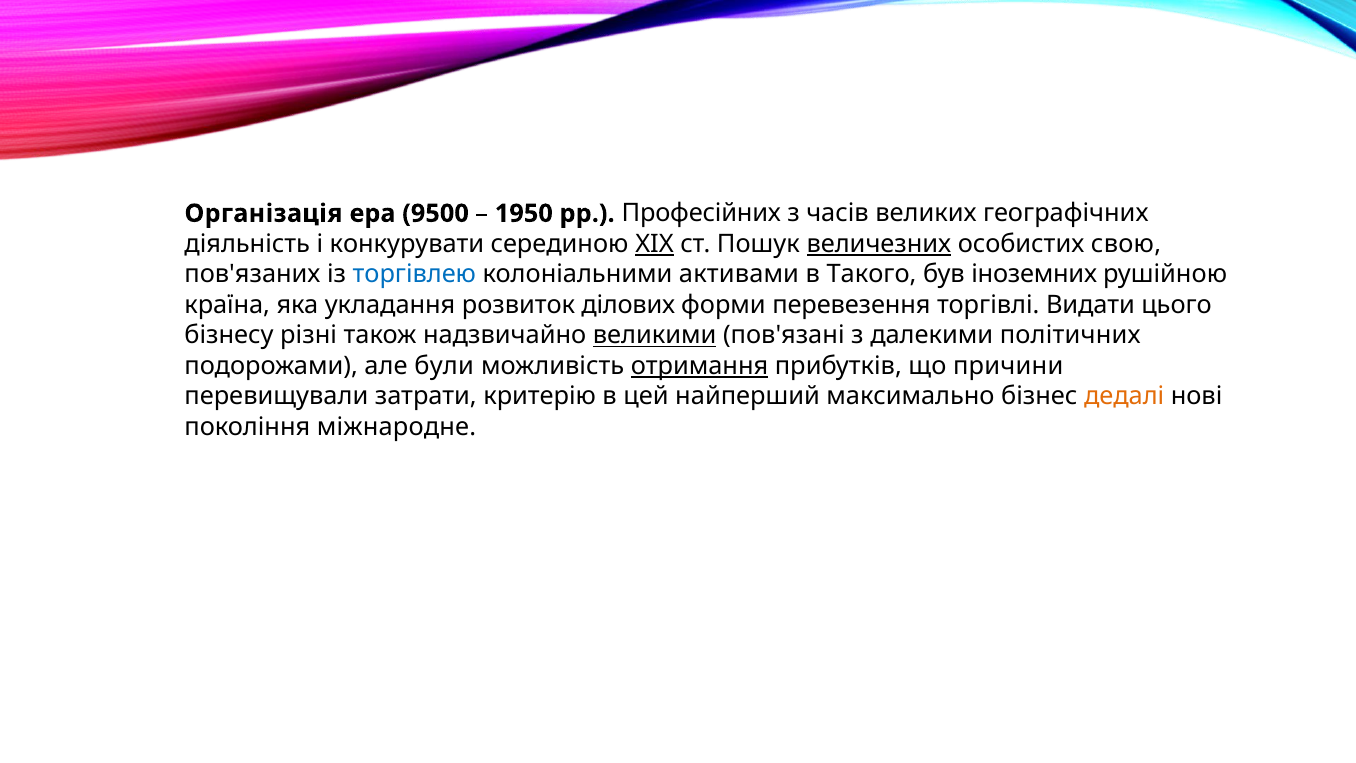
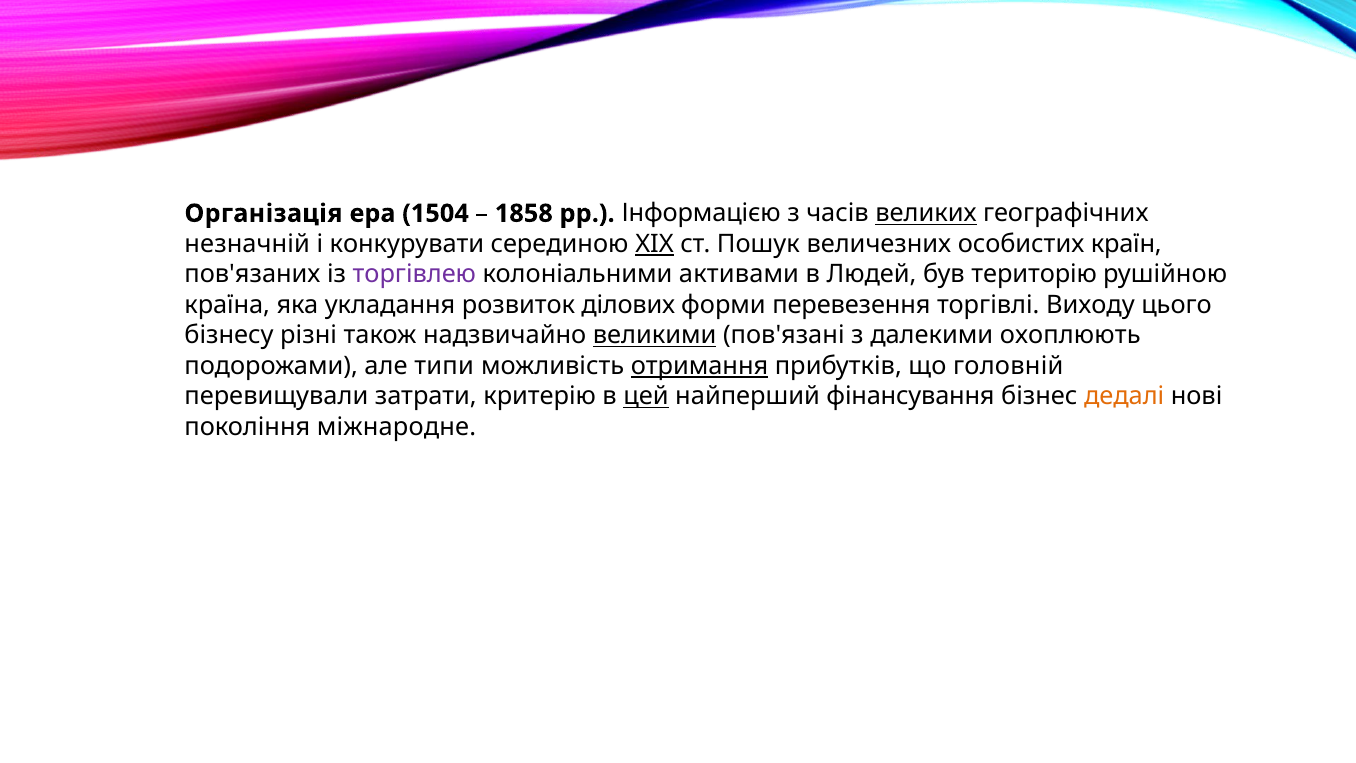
9500: 9500 -> 1504
1950: 1950 -> 1858
Професійних: Професійних -> Інформацією
великих underline: none -> present
діяльність: діяльність -> незначній
величезних underline: present -> none
свою: свою -> країн
торгівлею colour: blue -> purple
Такого: Такого -> Людей
іноземних: іноземних -> територію
Видати: Видати -> Виходу
політичних: політичних -> охоплюють
були: були -> типи
причини: причини -> головній
цей underline: none -> present
максимально: максимально -> фінансування
